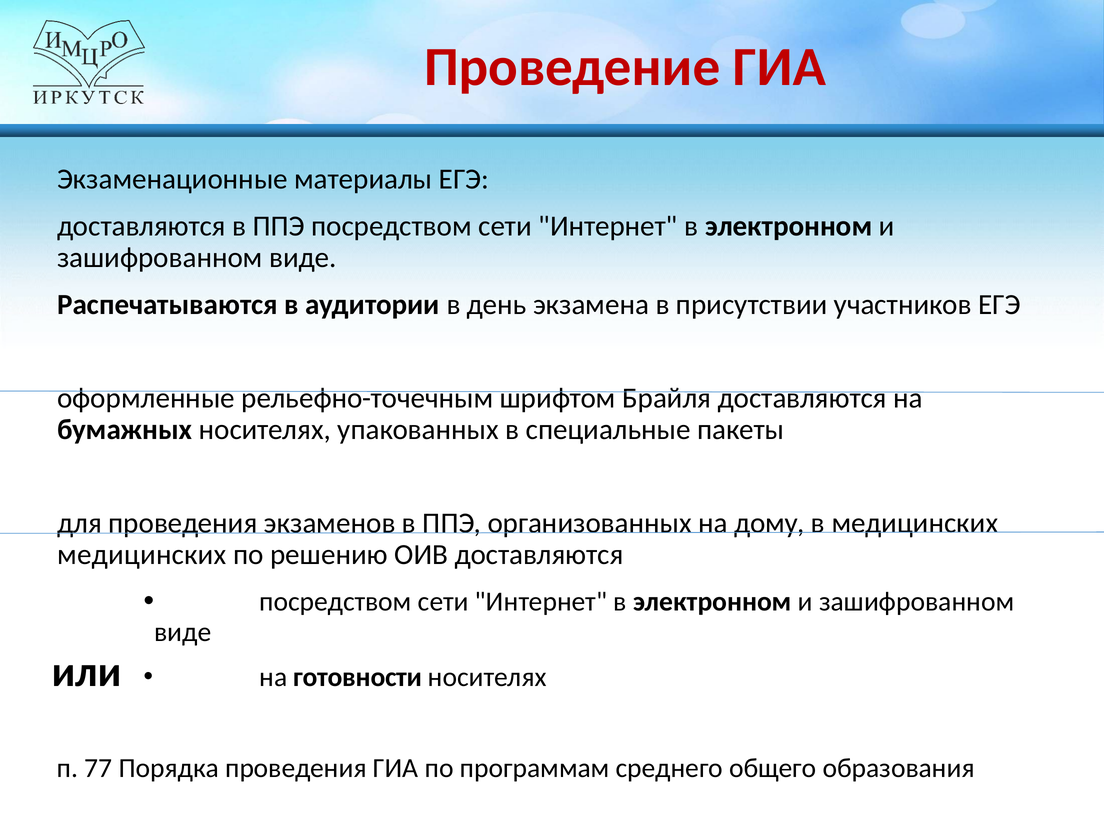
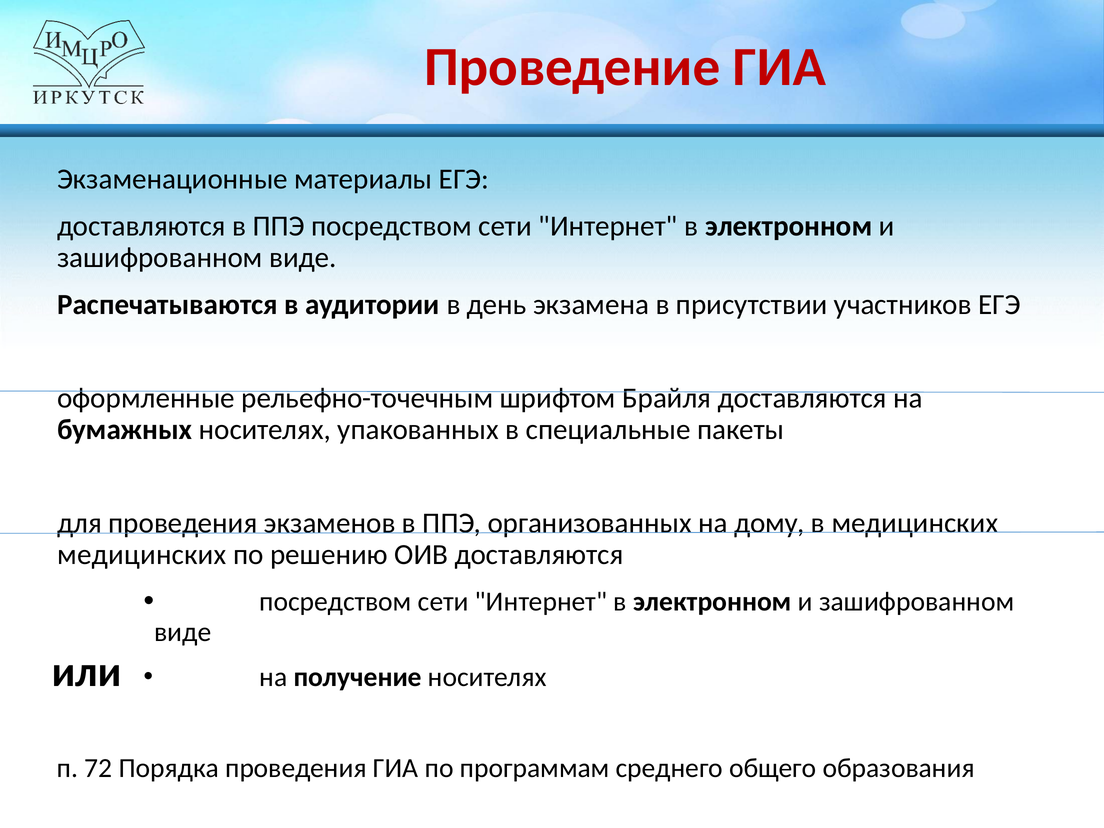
готовности: готовности -> получение
77: 77 -> 72
